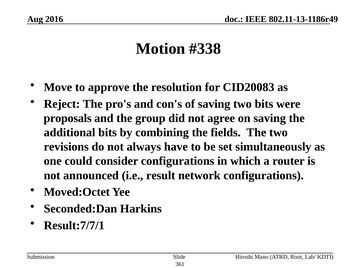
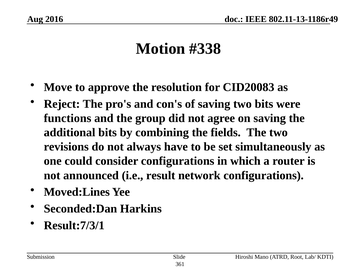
proposals: proposals -> functions
Moved:Octet: Moved:Octet -> Moved:Lines
Result:7/7/1: Result:7/7/1 -> Result:7/3/1
